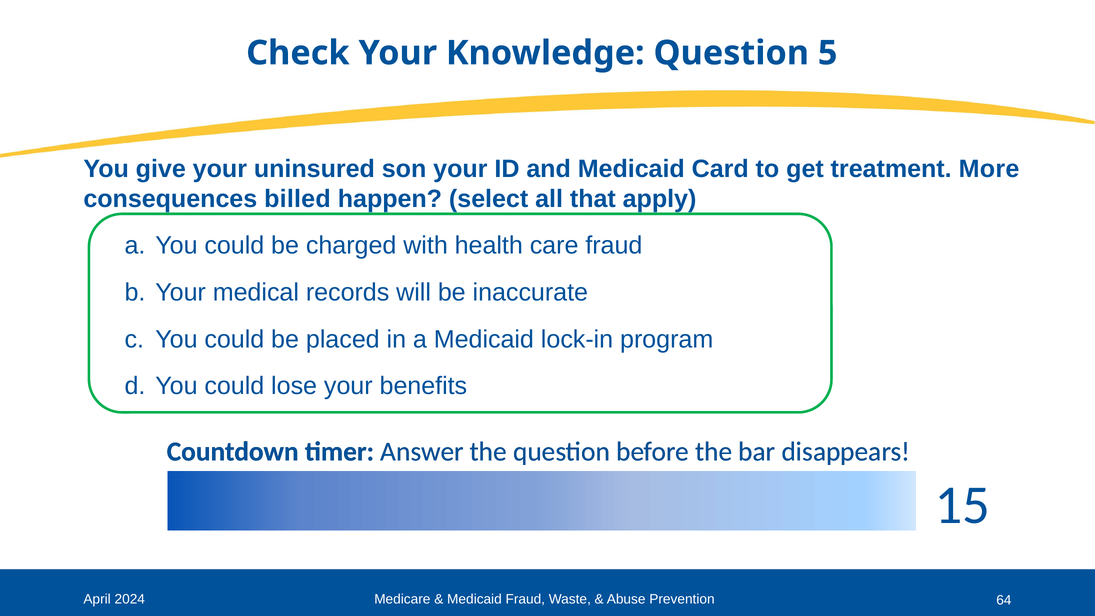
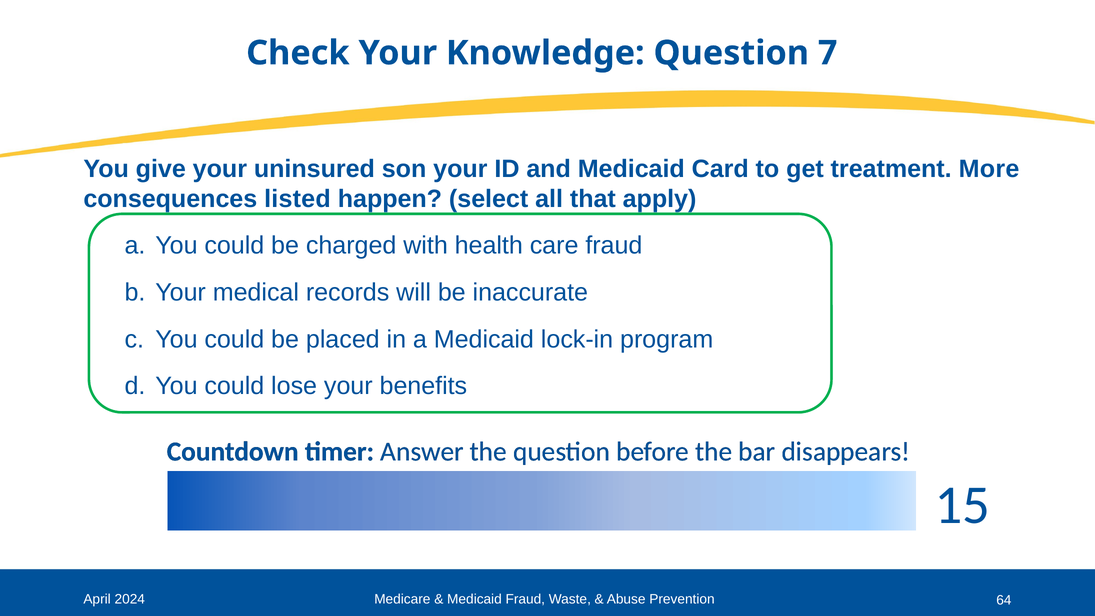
5: 5 -> 7
billed: billed -> listed
